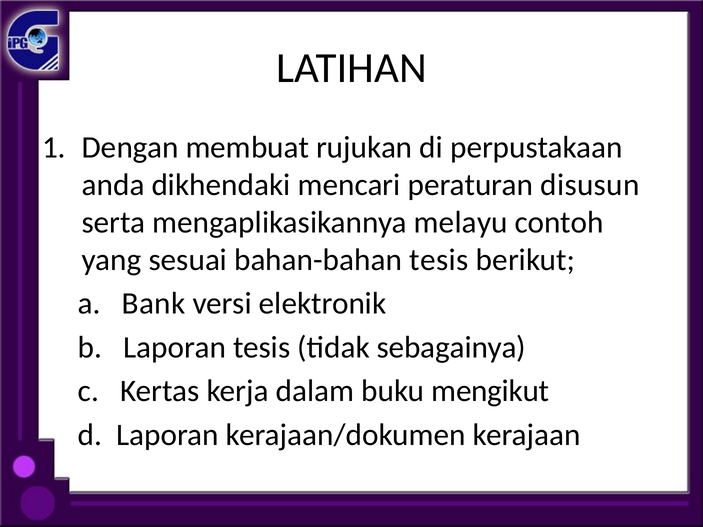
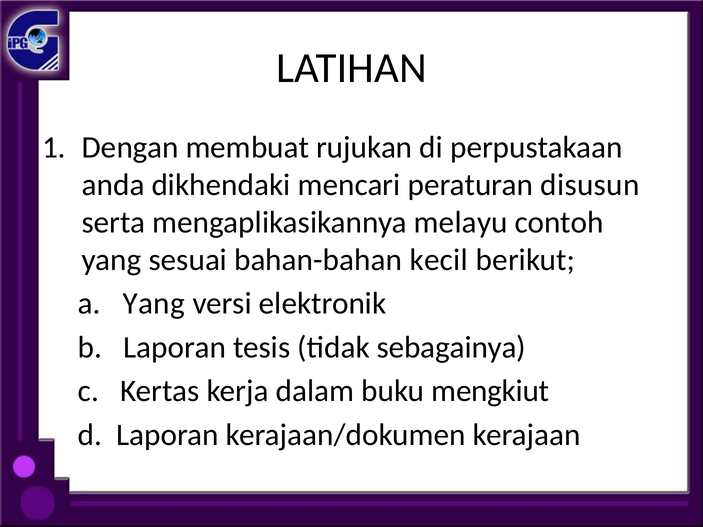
bahan-bahan tesis: tesis -> kecil
Bank at (154, 304): Bank -> Yang
mengikut: mengikut -> mengkiut
